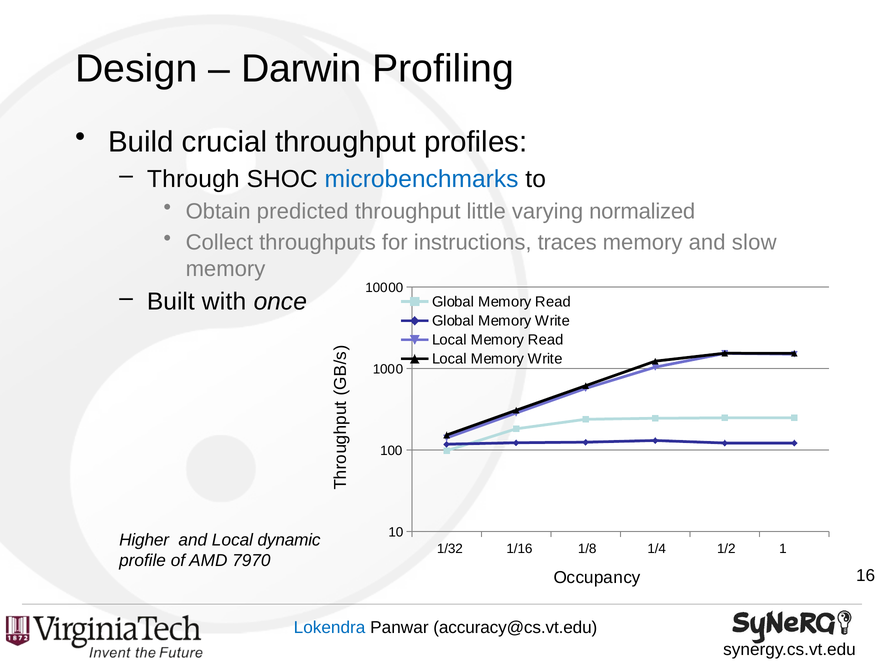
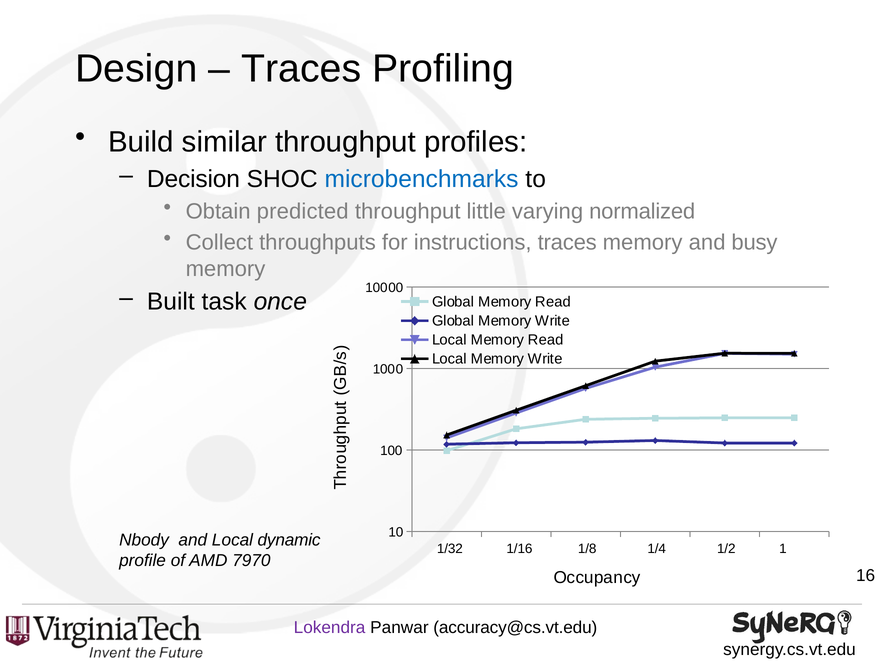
Darwin at (301, 69): Darwin -> Traces
crucial: crucial -> similar
Through: Through -> Decision
slow: slow -> busy
with: with -> task
Higher: Higher -> Nbody
Lokendra colour: blue -> purple
